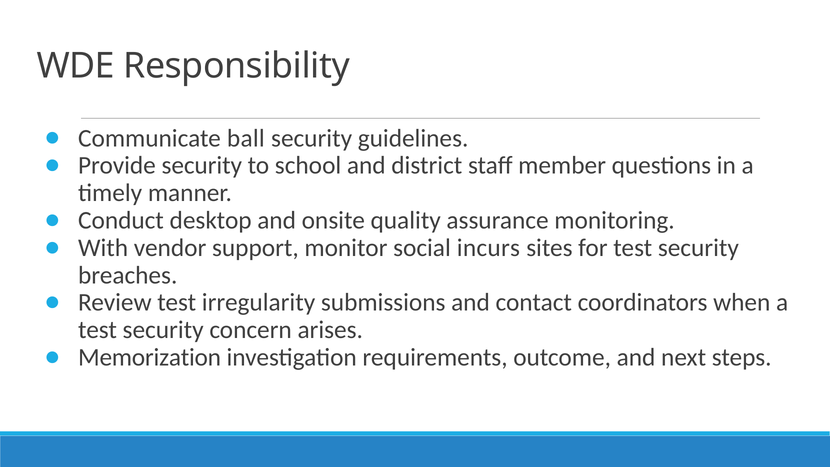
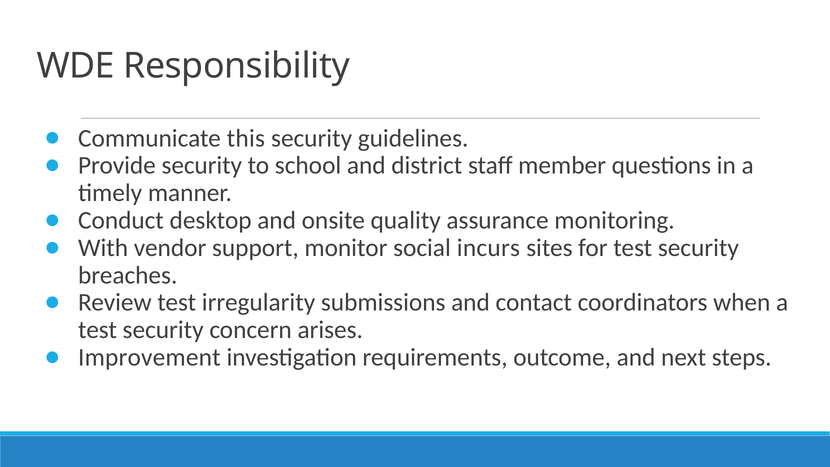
ball: ball -> this
Memorization: Memorization -> Improvement
